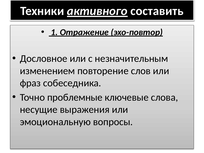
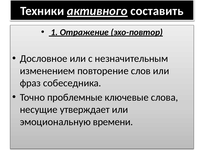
выражения: выражения -> утверждает
вопросы: вопросы -> времени
